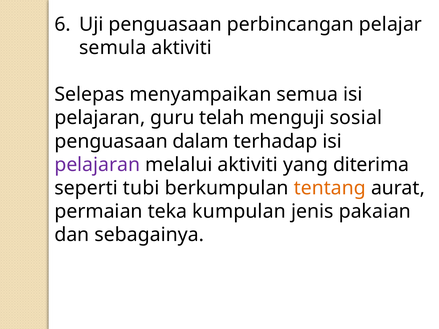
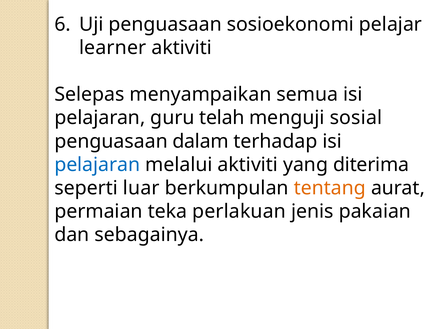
perbincangan: perbincangan -> sosioekonomi
semula: semula -> learner
pelajaran at (97, 165) colour: purple -> blue
tubi: tubi -> luar
kumpulan: kumpulan -> perlakuan
